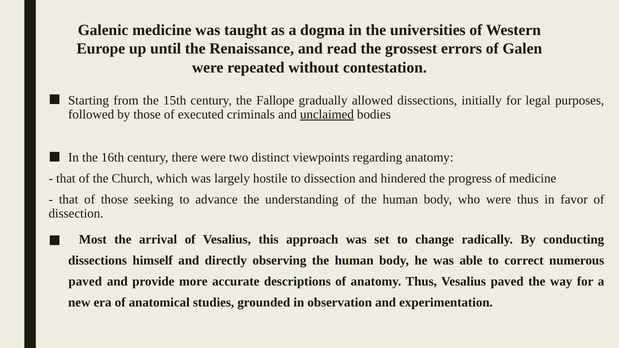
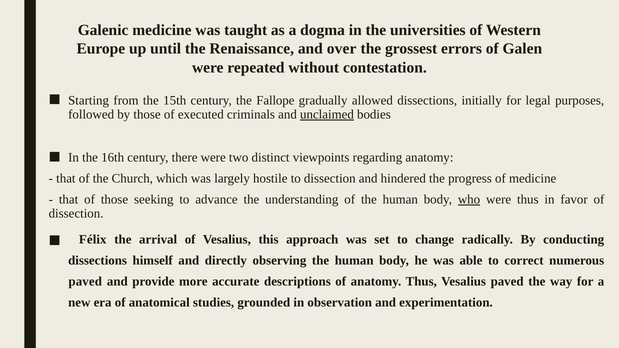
read: read -> over
who underline: none -> present
Most: Most -> Félix
